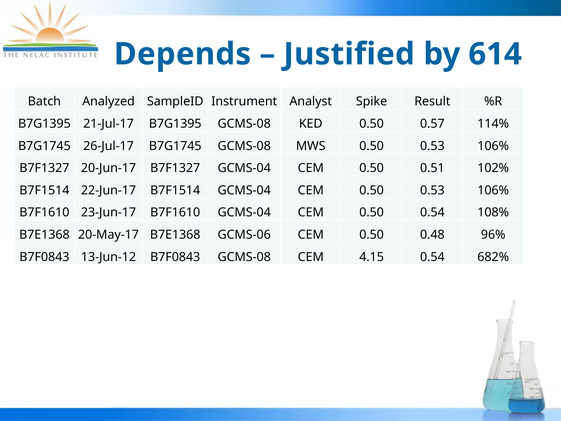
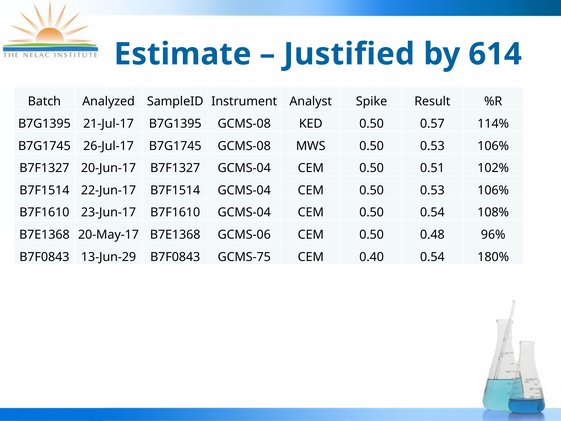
Depends: Depends -> Estimate
13-Jun-12: 13-Jun-12 -> 13-Jun-29
B7F0843 GCMS-08: GCMS-08 -> GCMS-75
4.15: 4.15 -> 0.40
682%: 682% -> 180%
